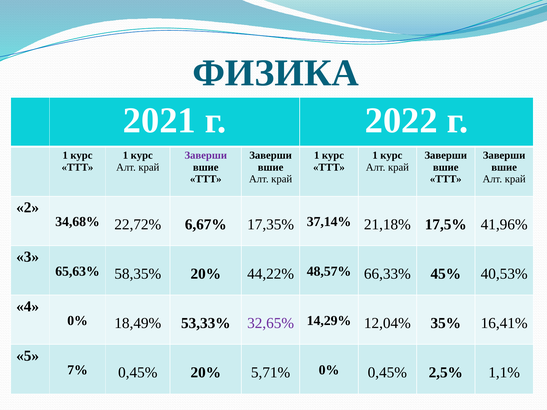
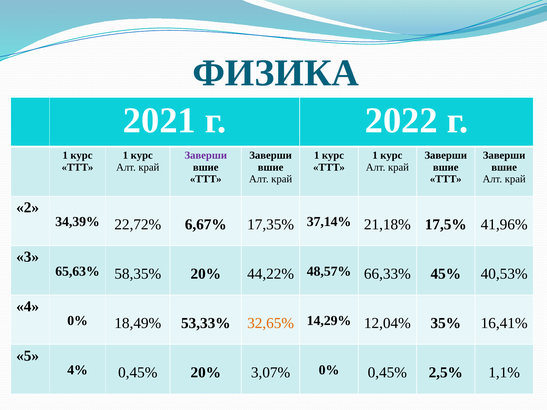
34,68%: 34,68% -> 34,39%
32,65% colour: purple -> orange
7%: 7% -> 4%
5,71%: 5,71% -> 3,07%
